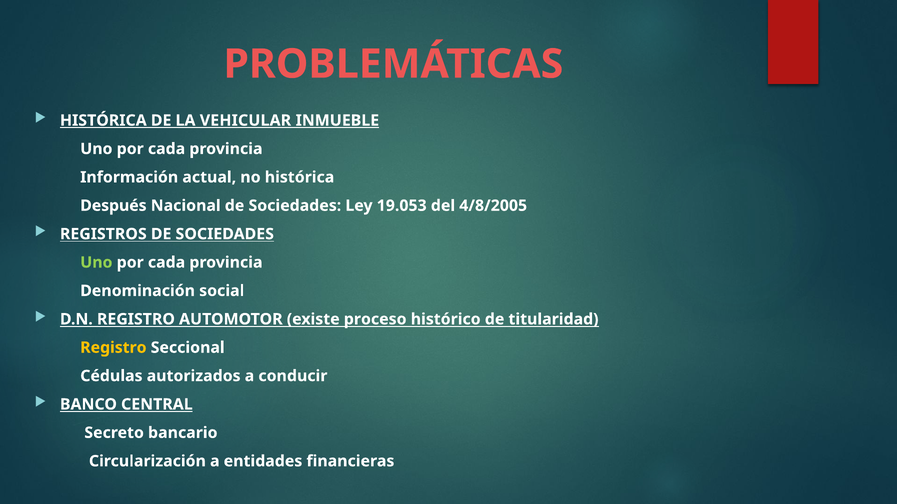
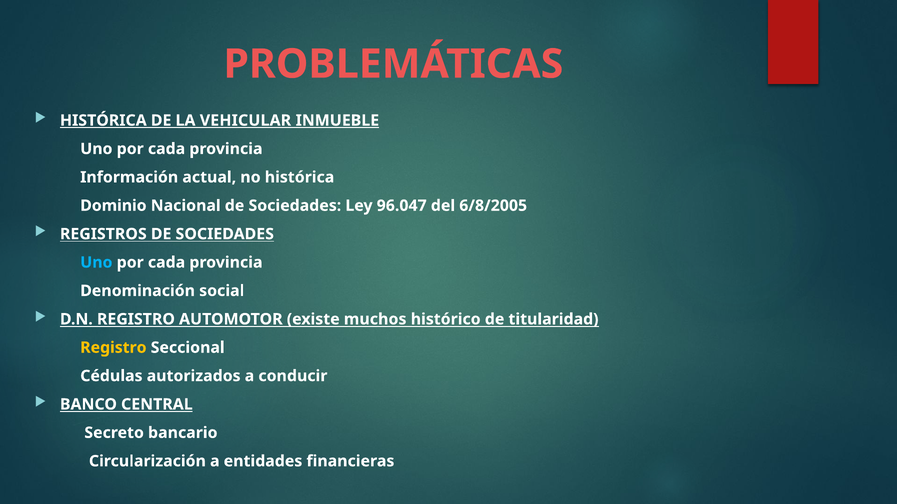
Después: Después -> Dominio
19.053: 19.053 -> 96.047
4/8/2005: 4/8/2005 -> 6/8/2005
Uno at (96, 263) colour: light green -> light blue
proceso: proceso -> muchos
